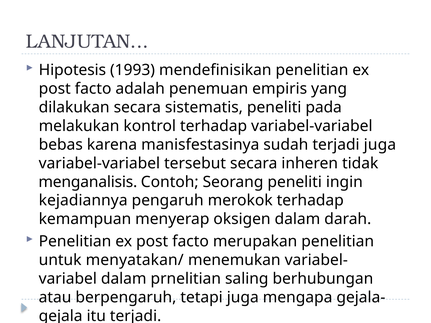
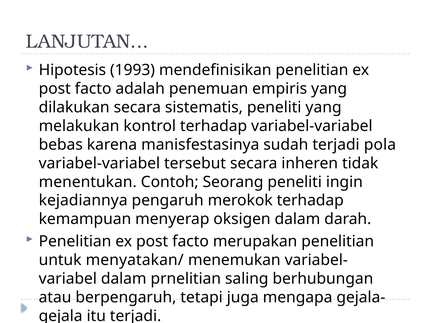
peneliti pada: pada -> yang
terjadi juga: juga -> pola
menganalisis: menganalisis -> menentukan
